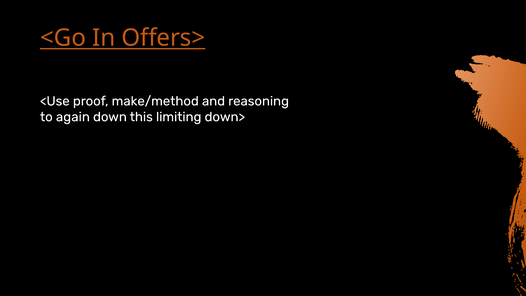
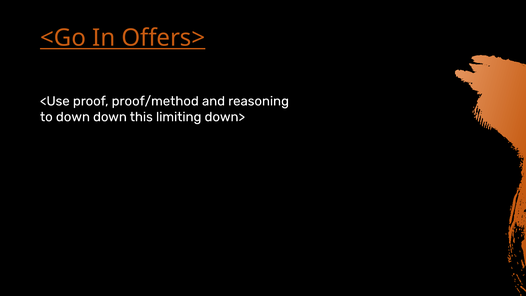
make/method: make/method -> proof/method
to again: again -> down
